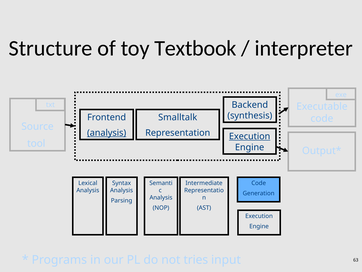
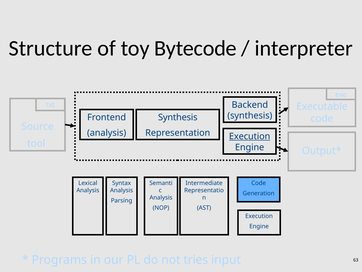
Textbook: Textbook -> Bytecode
Smalltalk at (178, 117): Smalltalk -> Synthesis
analysis at (107, 133) underline: present -> none
